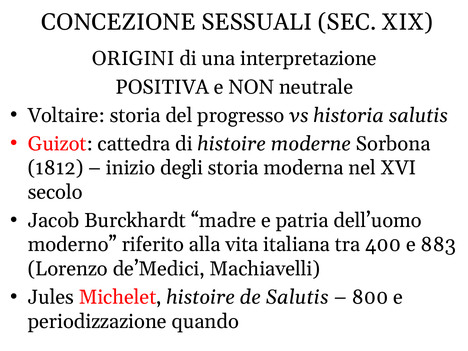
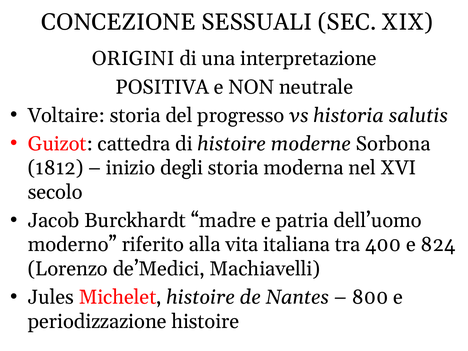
883: 883 -> 824
de Salutis: Salutis -> Nantes
periodizzazione quando: quando -> histoire
